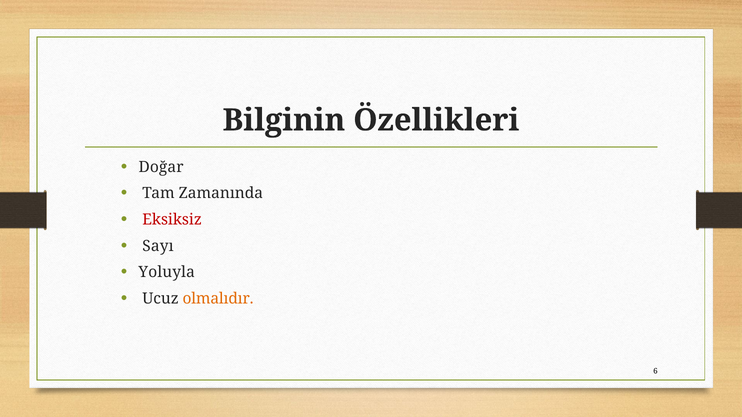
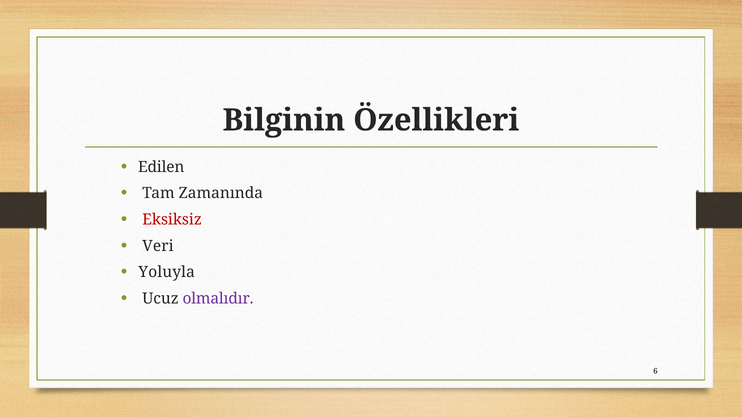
Doğar: Doğar -> Edilen
Sayı: Sayı -> Veri
olmalıdır colour: orange -> purple
